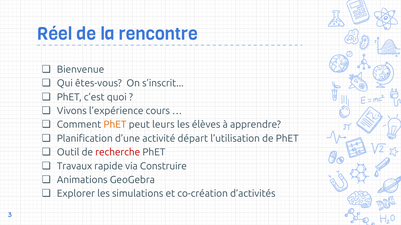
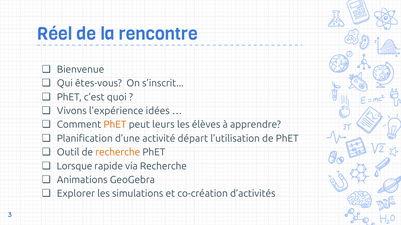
cours: cours -> idées
recherche at (118, 153) colour: red -> orange
Travaux: Travaux -> Lorsque
via Construire: Construire -> Recherche
